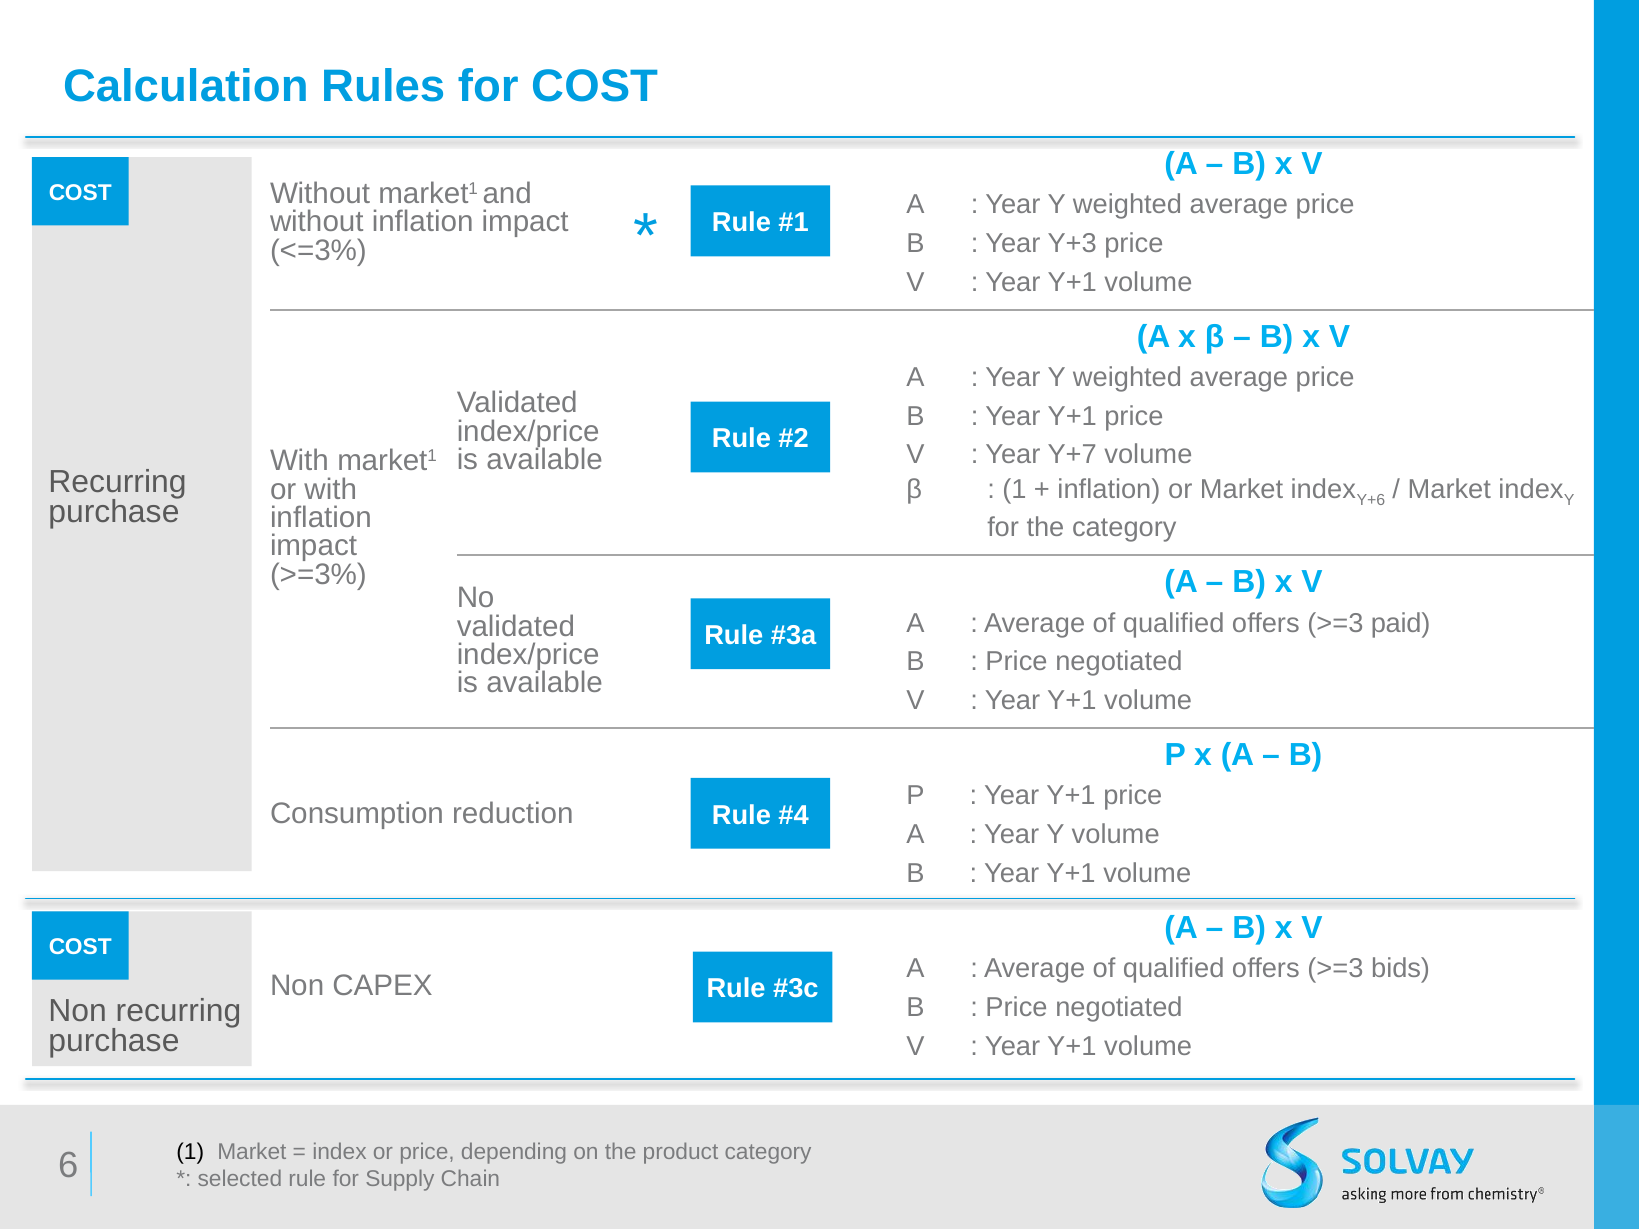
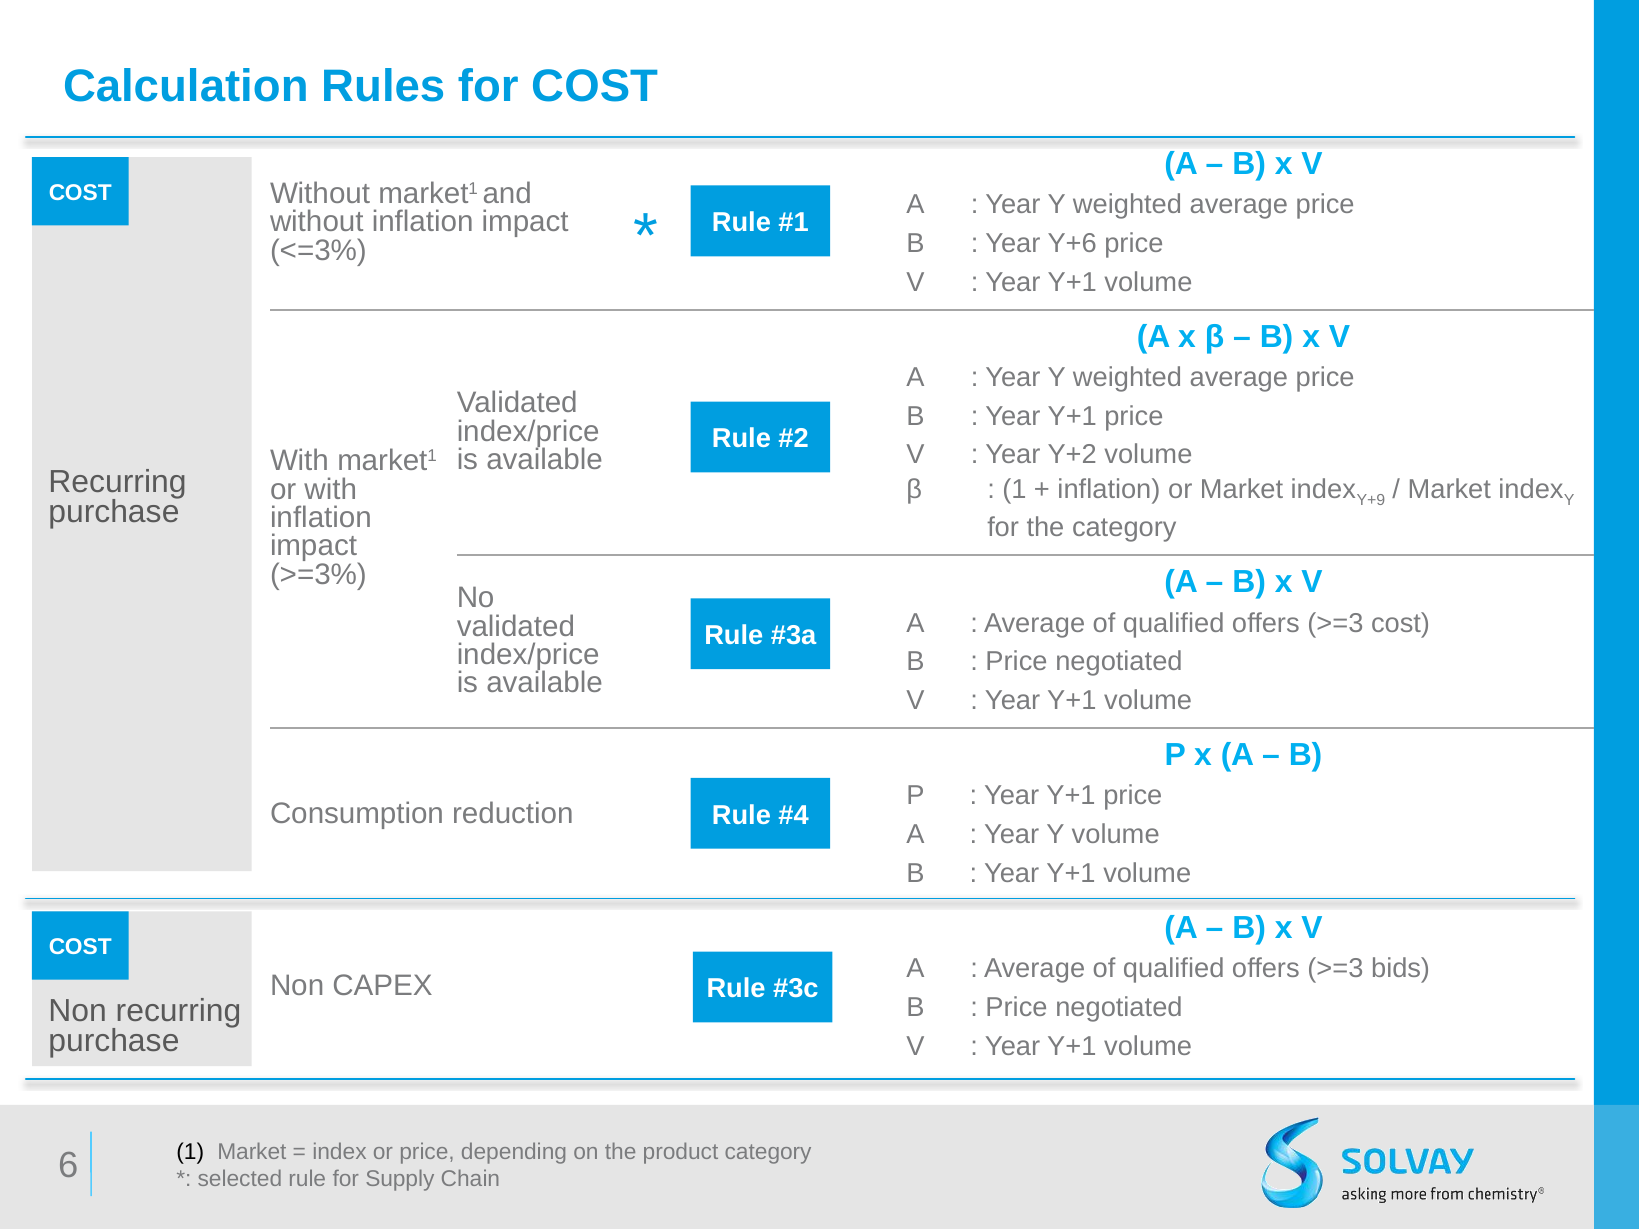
Y+3: Y+3 -> Y+6
Y+7: Y+7 -> Y+2
Y+6: Y+6 -> Y+9
>=3 paid: paid -> cost
